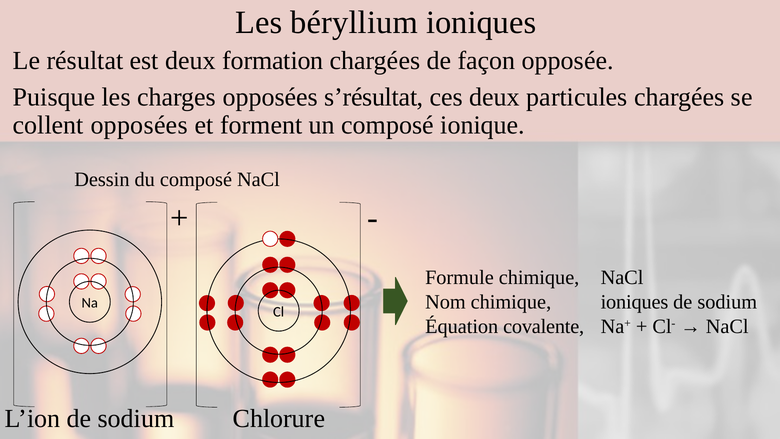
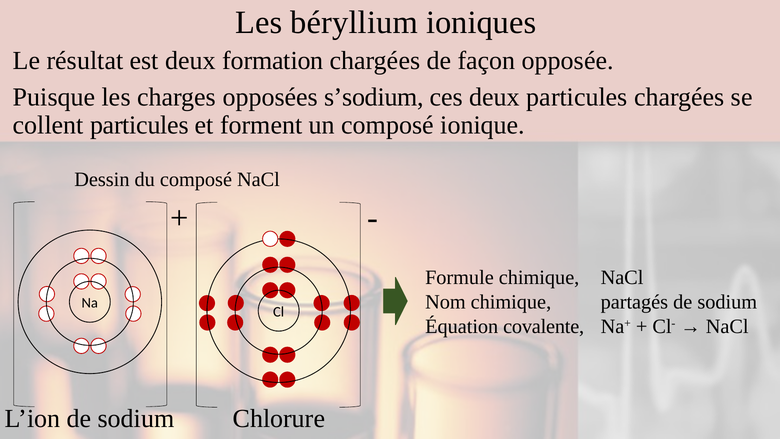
s’résultat: s’résultat -> s’sodium
collent opposées: opposées -> particules
chimique ioniques: ioniques -> partagés
